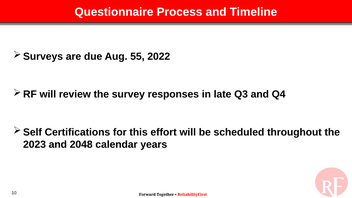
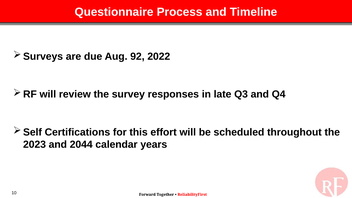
55: 55 -> 92
2048: 2048 -> 2044
